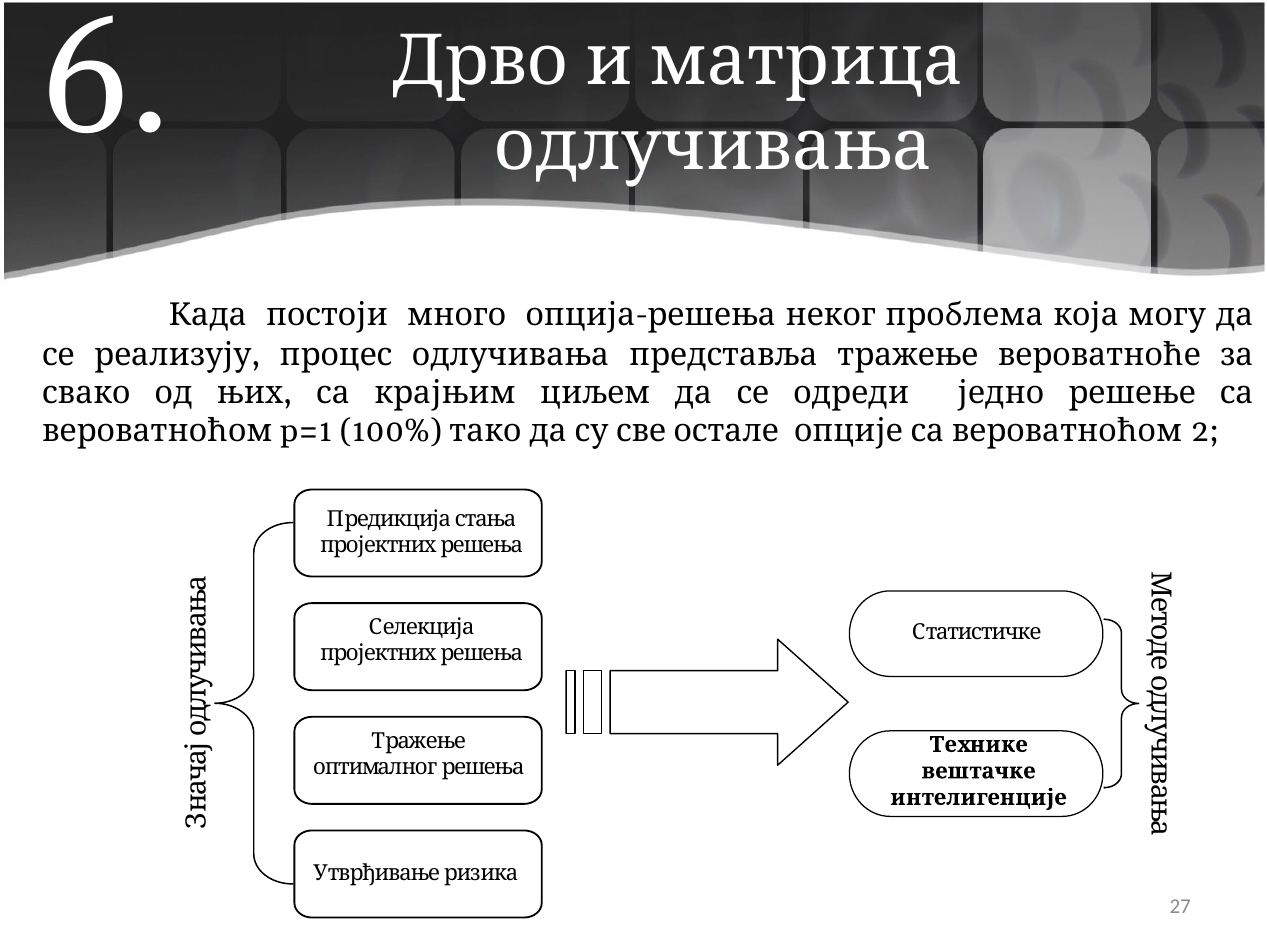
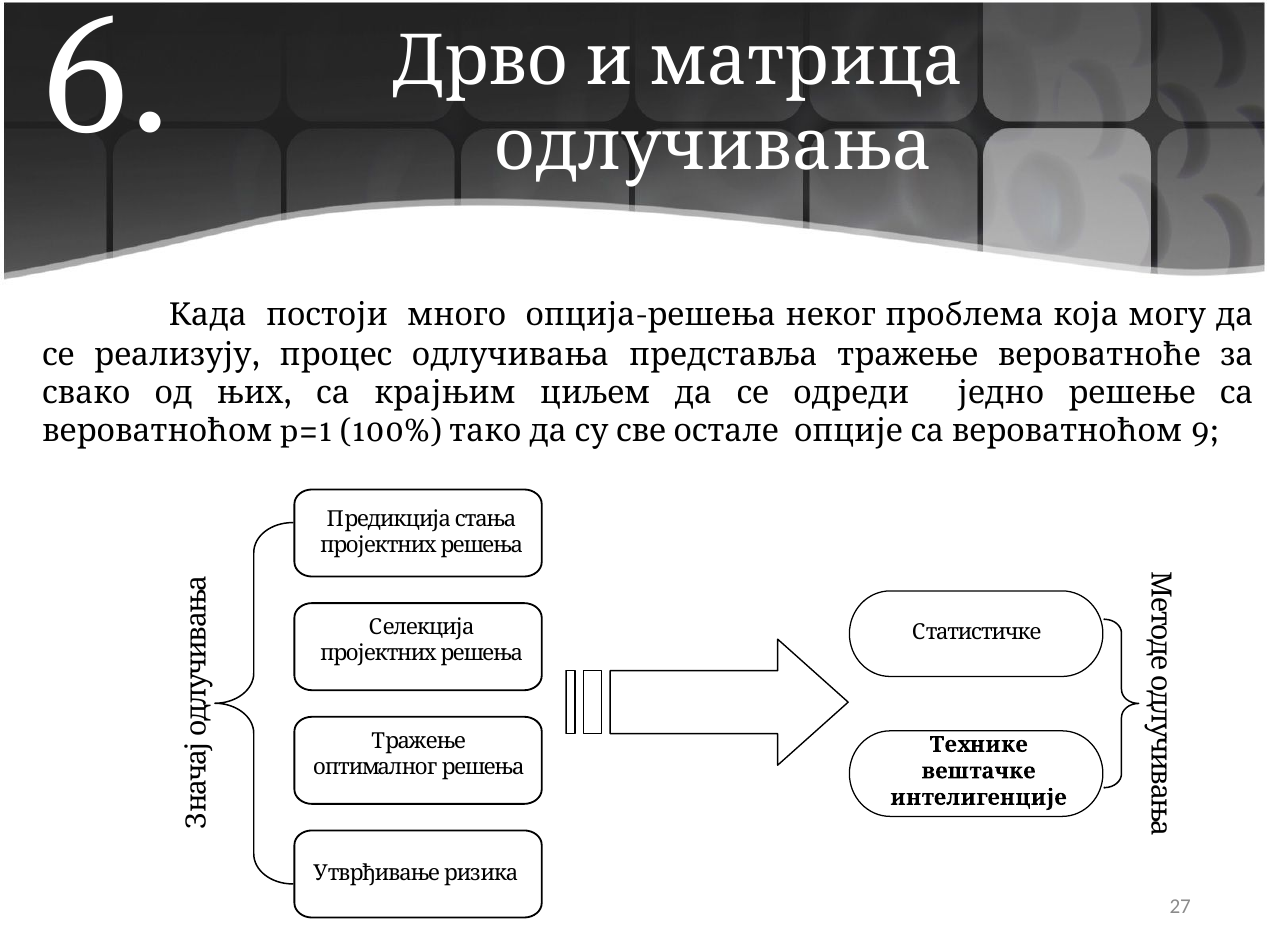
2: 2 -> 9
